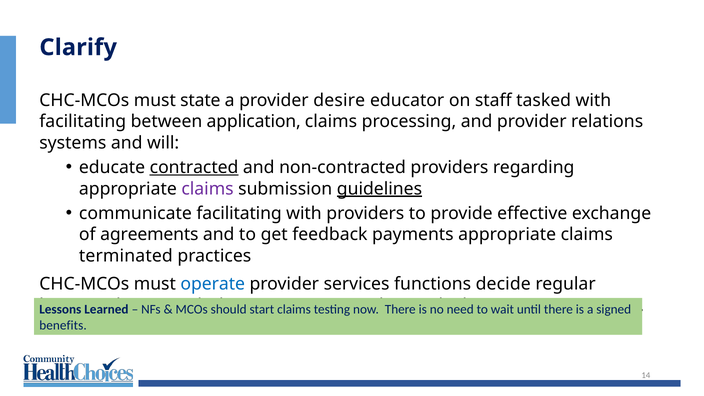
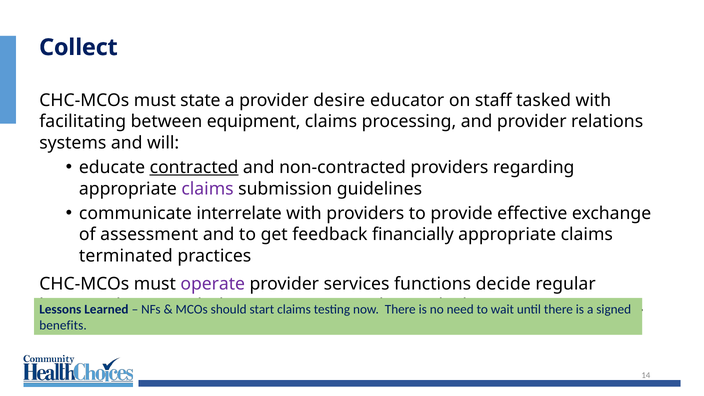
Clarify: Clarify -> Collect
application: application -> equipment
guidelines underline: present -> none
communicate facilitating: facilitating -> interrelate
agreements: agreements -> assessment
payments: payments -> financially
operate colour: blue -> purple
